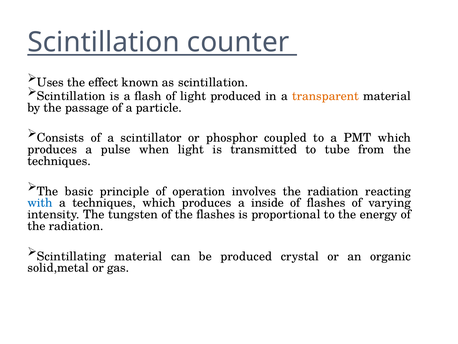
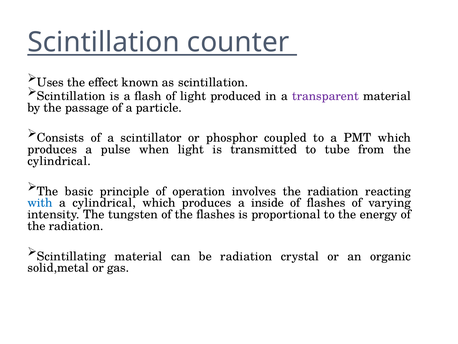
transparent colour: orange -> purple
techniques at (59, 161): techniques -> cylindrical
a techniques: techniques -> cylindrical
be produced: produced -> radiation
